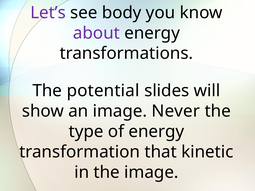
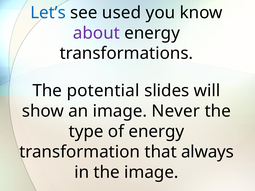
Let’s colour: purple -> blue
body: body -> used
kinetic: kinetic -> always
